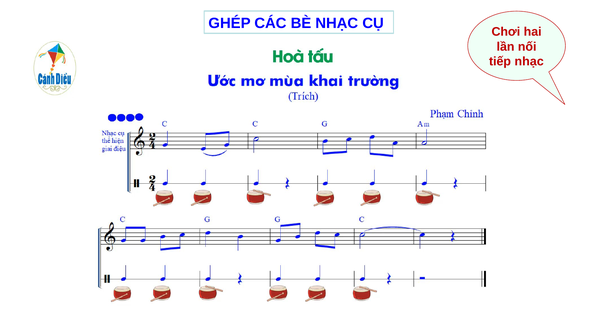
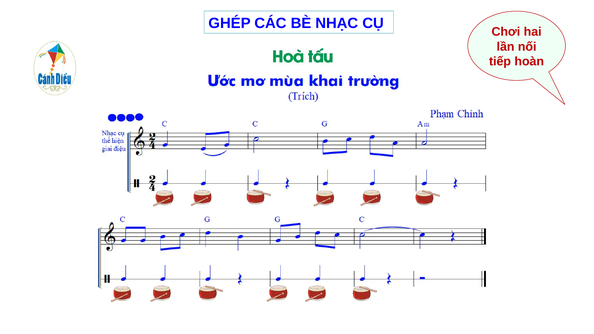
tiếp nhạc: nhạc -> hoàn
